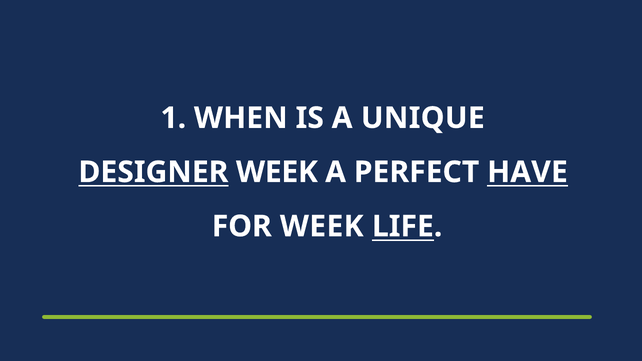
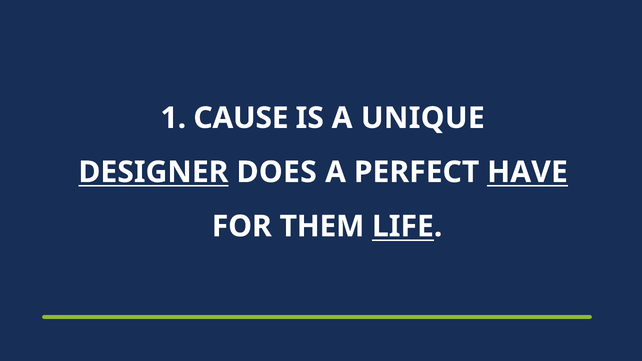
WHEN: WHEN -> CAUSE
DESIGNER WEEK: WEEK -> DOES
FOR WEEK: WEEK -> THEM
